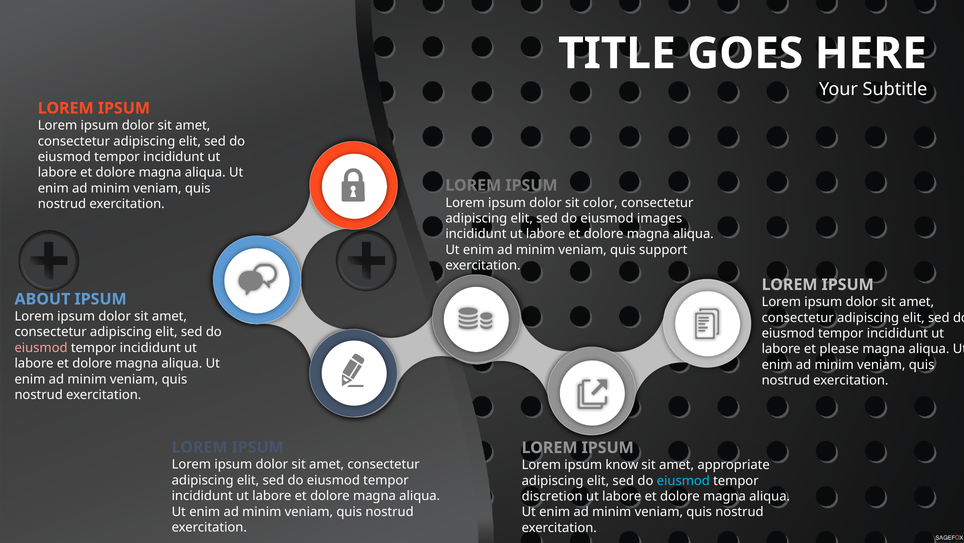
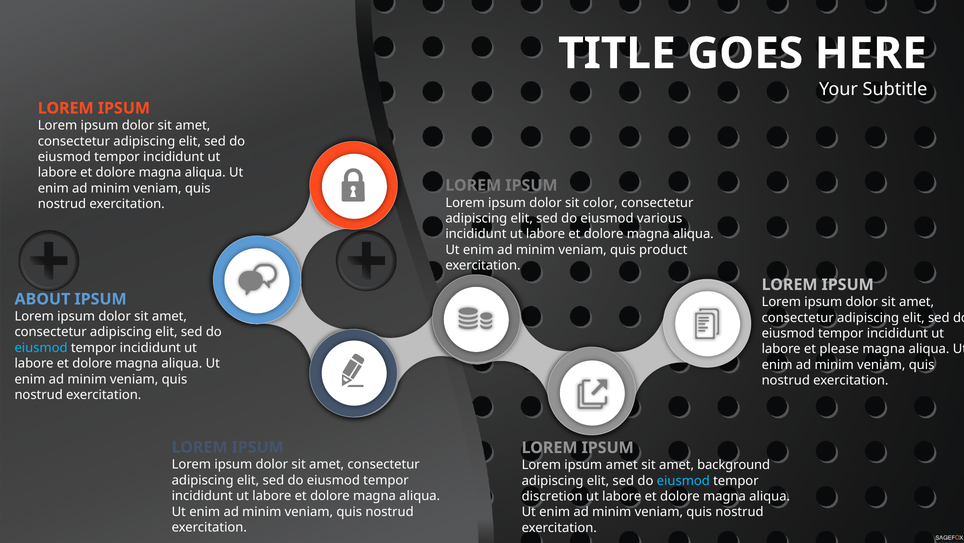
images: images -> various
support: support -> product
eiusmod at (41, 347) colour: pink -> light blue
ipsum know: know -> amet
appropriate: appropriate -> background
